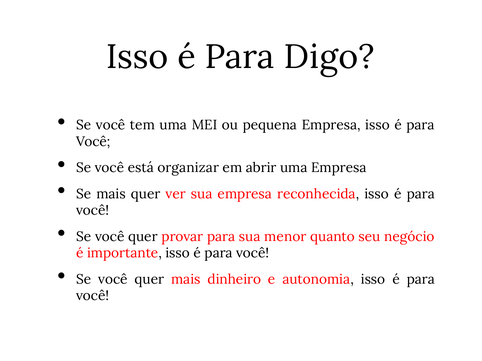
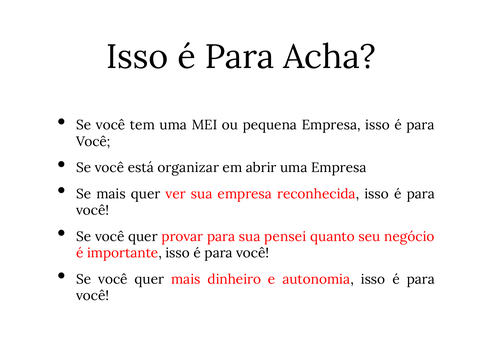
Digo: Digo -> Acha
menor: menor -> pensei
